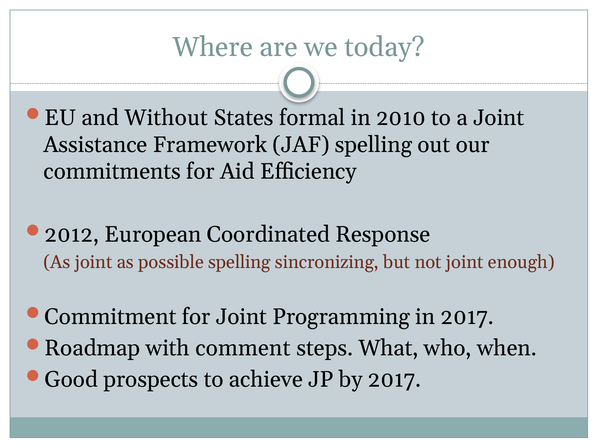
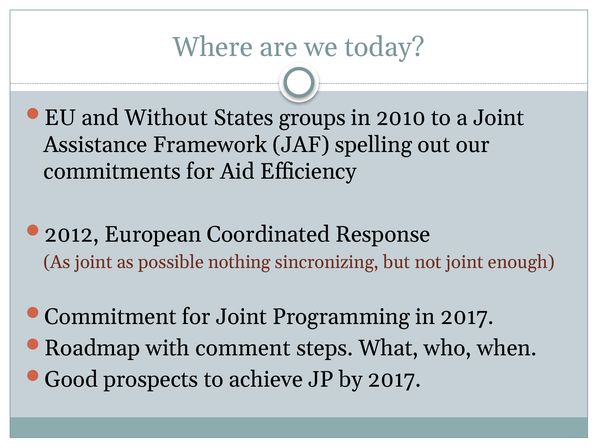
formal: formal -> groups
possible spelling: spelling -> nothing
